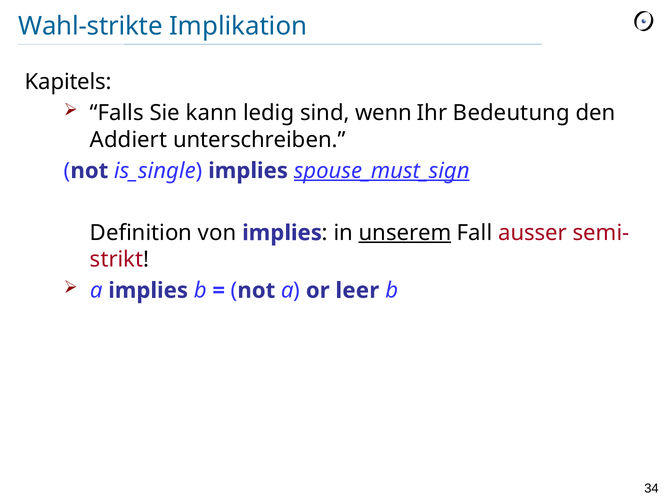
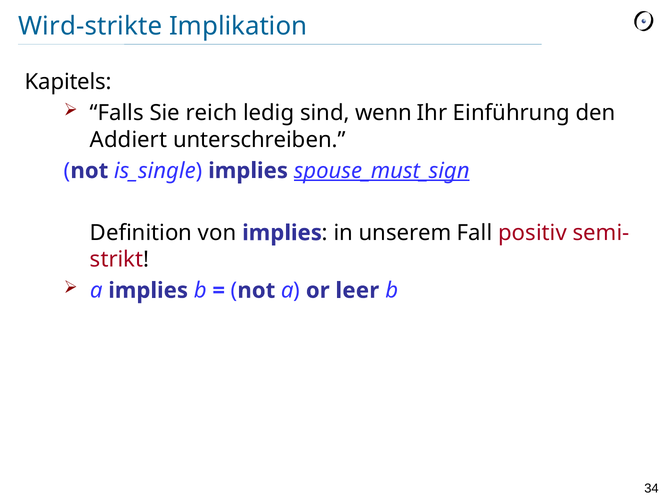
Wahl-strikte: Wahl-strikte -> Wird-strikte
kann: kann -> reich
Bedeutung: Bedeutung -> Einführung
unserem underline: present -> none
ausser: ausser -> positiv
